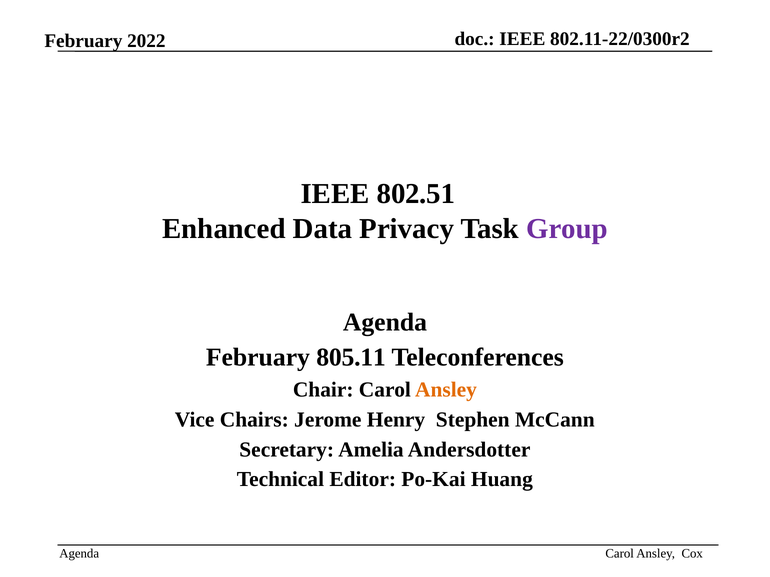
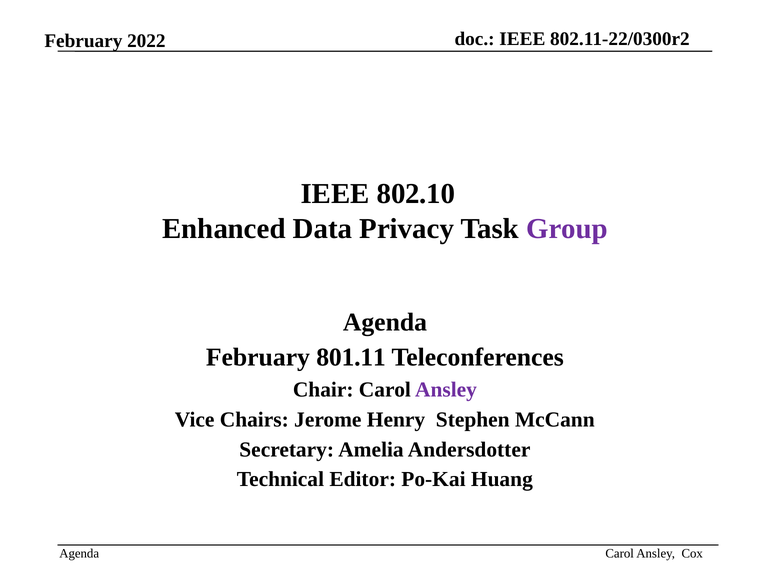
802.51: 802.51 -> 802.10
805.11: 805.11 -> 801.11
Ansley at (446, 390) colour: orange -> purple
